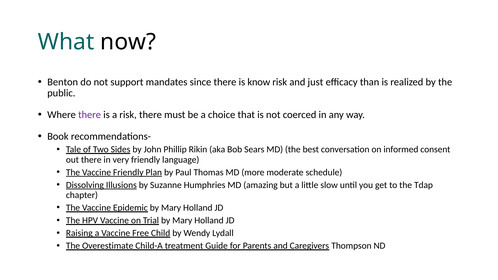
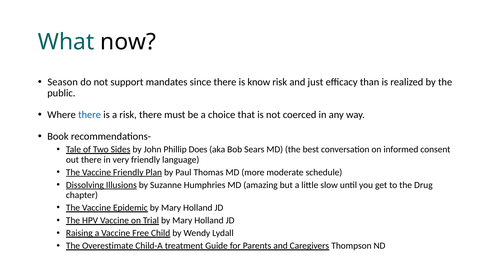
Benton: Benton -> Season
there at (90, 115) colour: purple -> blue
Rikin: Rikin -> Does
Tdap: Tdap -> Drug
